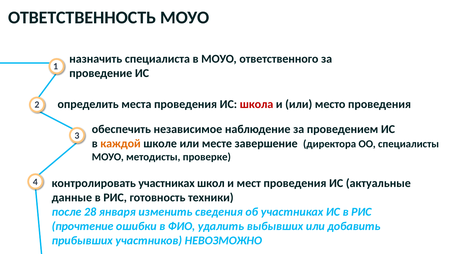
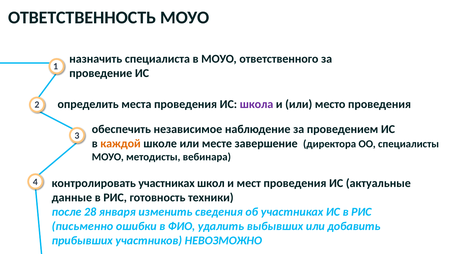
школа colour: red -> purple
проверке: проверке -> вебинара
прочтение: прочтение -> письменно
